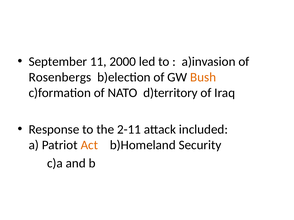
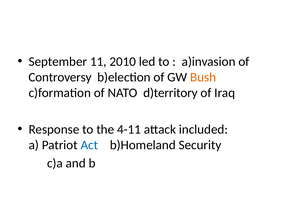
2000: 2000 -> 2010
Rosenbergs: Rosenbergs -> Controversy
2-11: 2-11 -> 4-11
Act colour: orange -> blue
